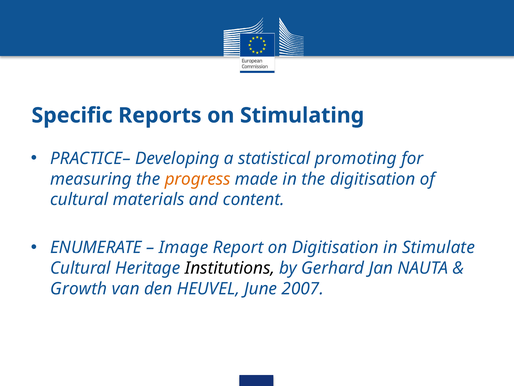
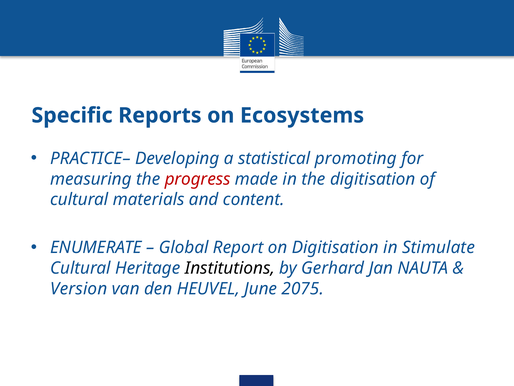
Stimulating: Stimulating -> Ecosystems
progress colour: orange -> red
Image: Image -> Global
Growth: Growth -> Version
2007: 2007 -> 2075
